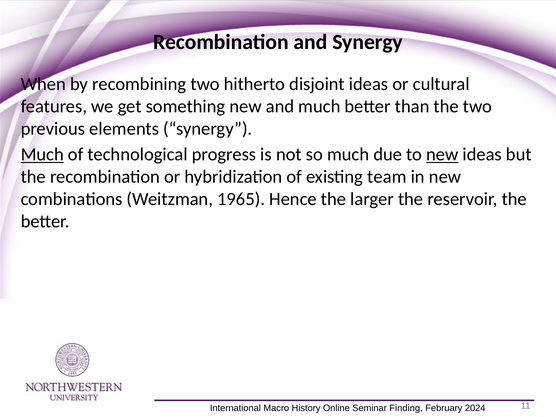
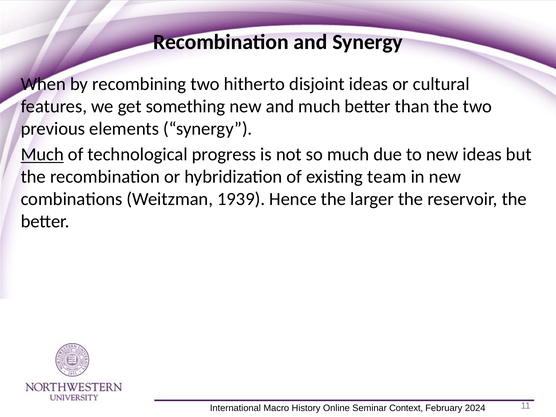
new at (442, 155) underline: present -> none
1965: 1965 -> 1939
Finding: Finding -> Context
